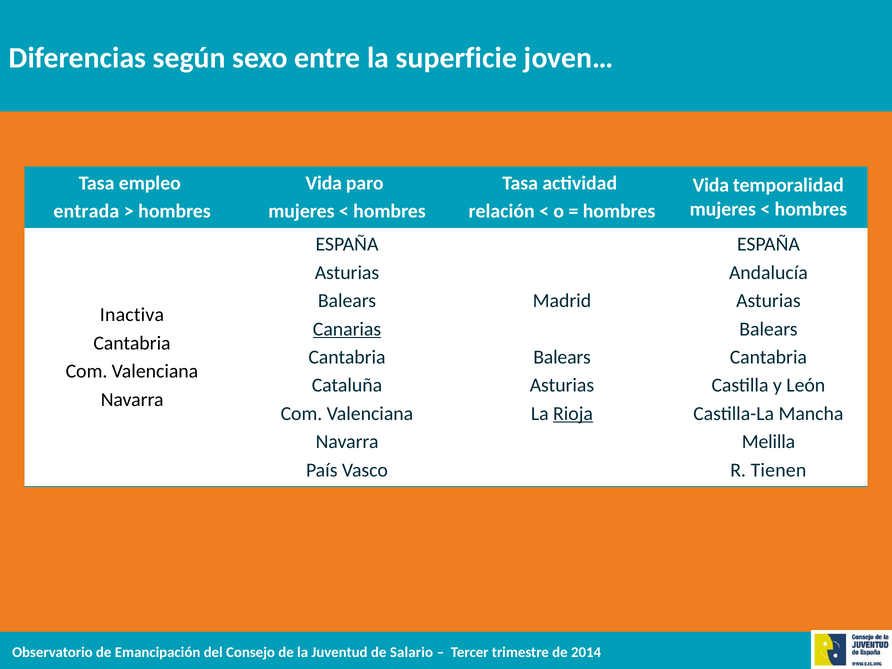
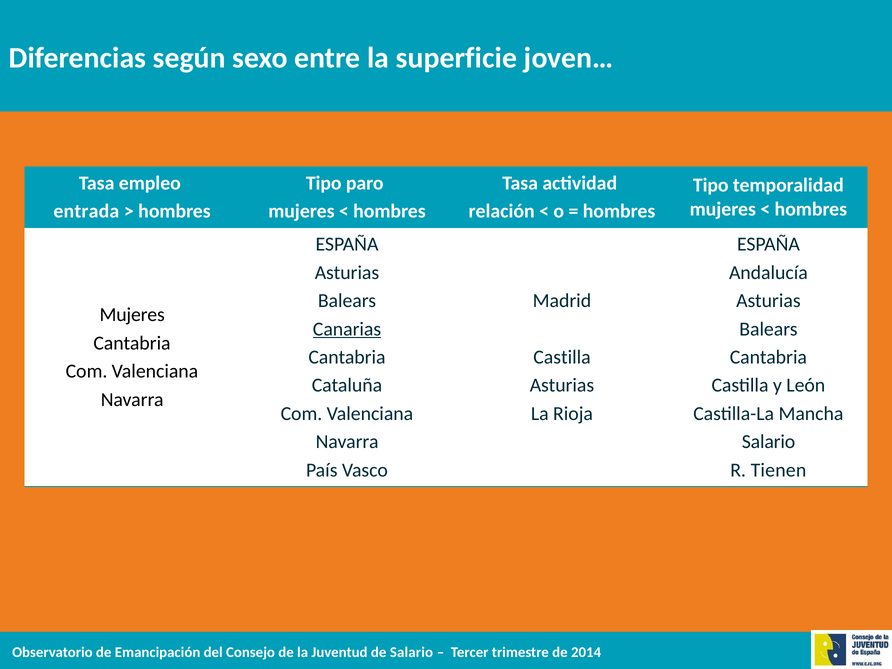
Vida at (324, 183): Vida -> Tipo
Vida at (711, 185): Vida -> Tipo
Inactiva at (132, 315): Inactiva -> Mujeres
Balears at (562, 357): Balears -> Castilla
Rioja underline: present -> none
Melilla at (769, 442): Melilla -> Salario
